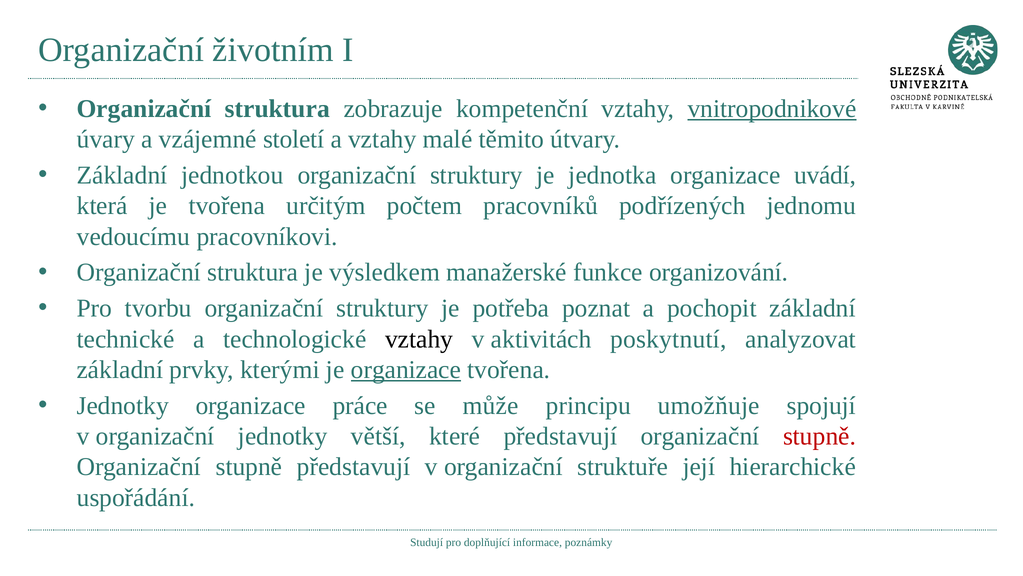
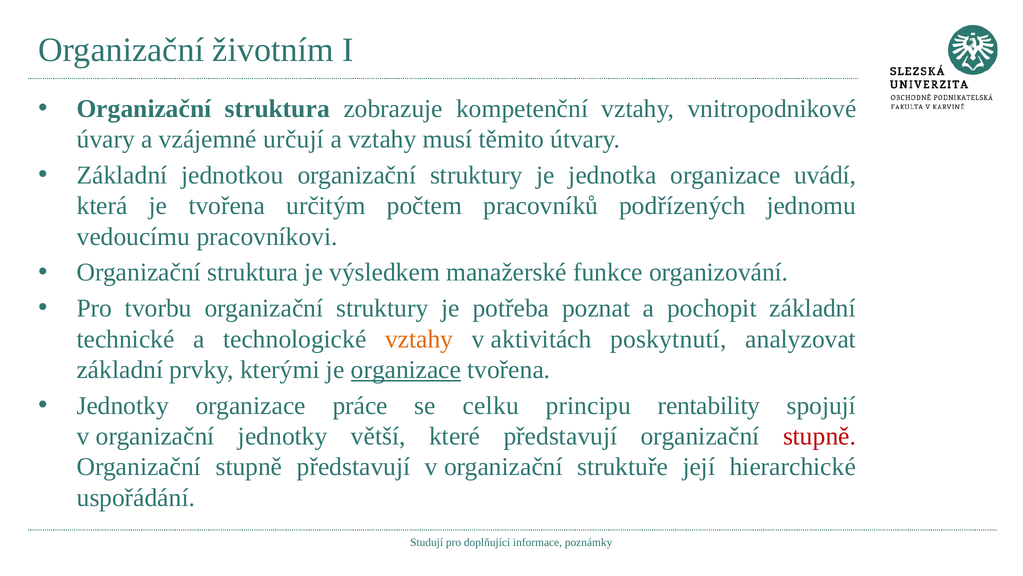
vnitropodnikové underline: present -> none
století: století -> určují
malé: malé -> musí
vztahy at (419, 339) colour: black -> orange
může: může -> celku
umožňuje: umožňuje -> rentability
